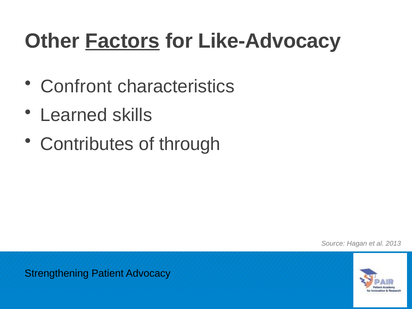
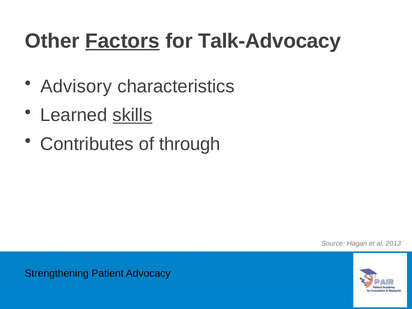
Like-Advocacy: Like-Advocacy -> Talk-Advocacy
Confront: Confront -> Advisory
skills underline: none -> present
